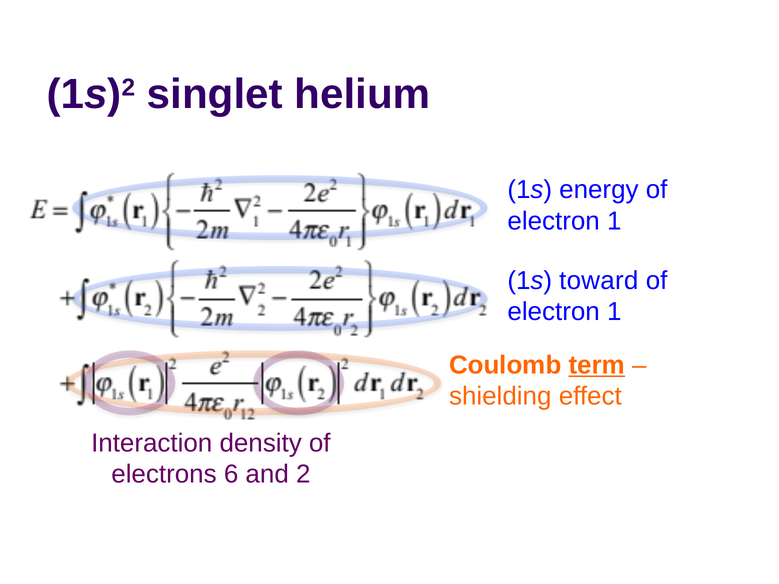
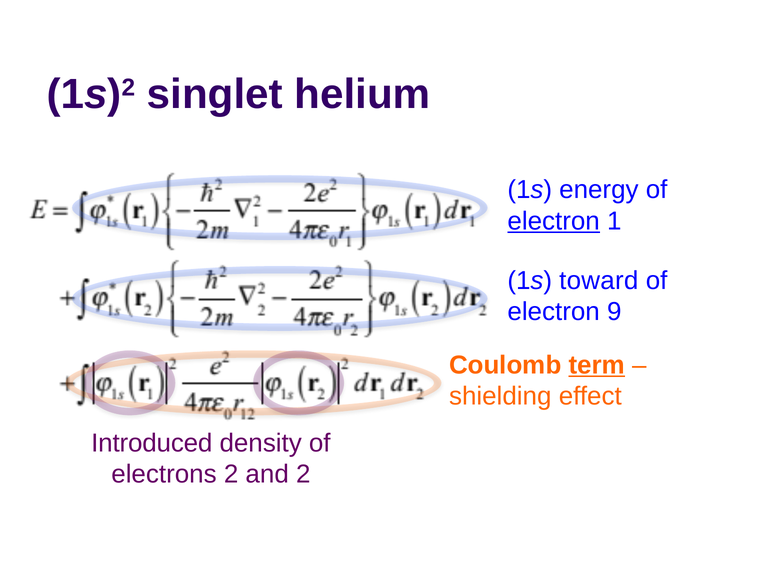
electron at (554, 221) underline: none -> present
1 at (614, 312): 1 -> 9
Interaction: Interaction -> Introduced
electrons 6: 6 -> 2
